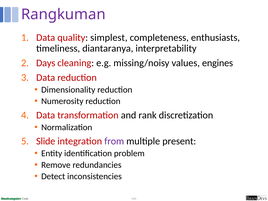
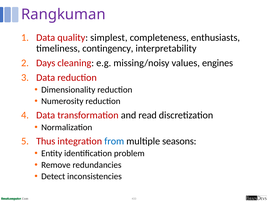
diantaranya: diantaranya -> contingency
rank: rank -> read
Slide: Slide -> Thus
from colour: purple -> blue
present: present -> seasons
